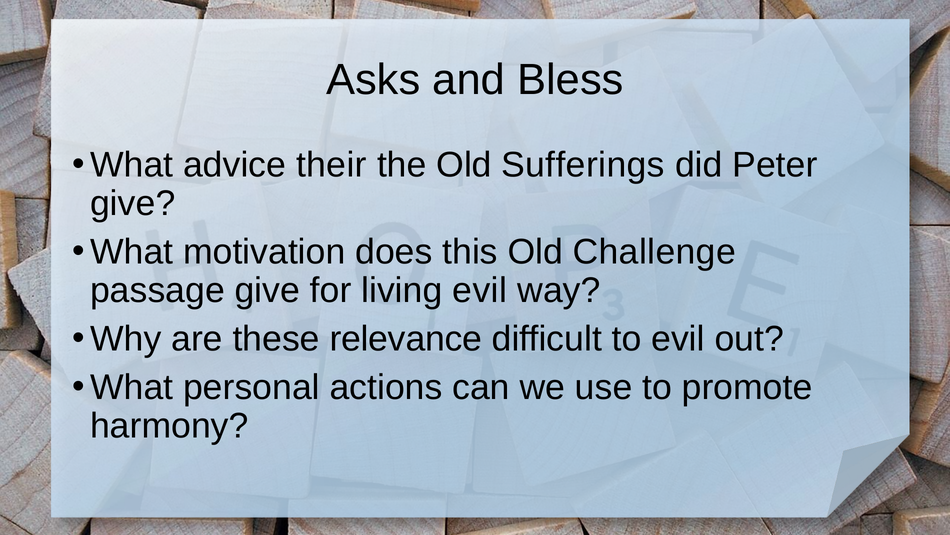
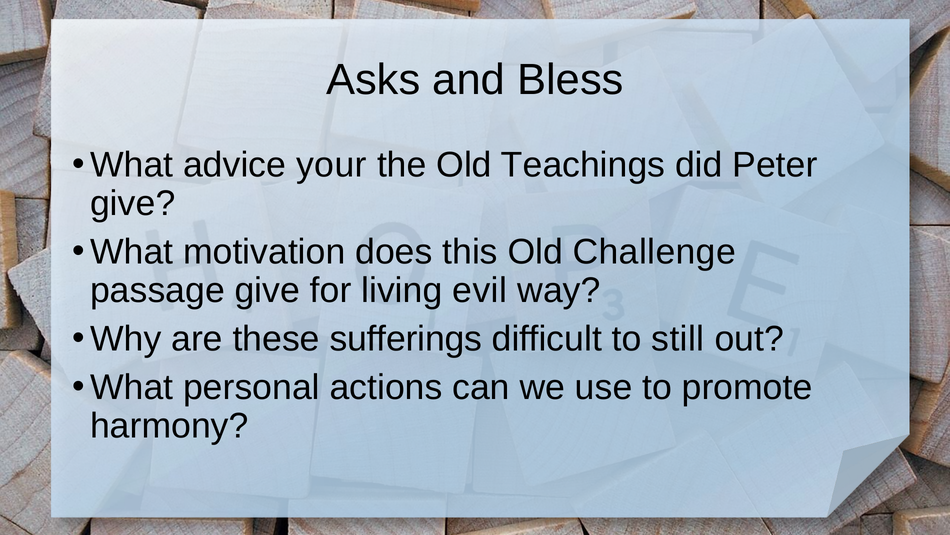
their: their -> your
Sufferings: Sufferings -> Teachings
relevance: relevance -> sufferings
to evil: evil -> still
